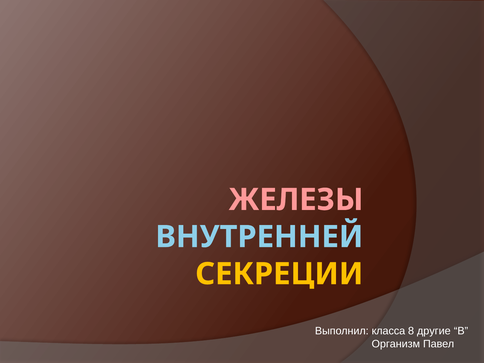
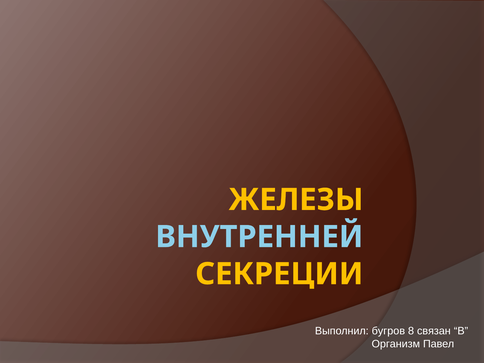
ЖЕЛЕЗЫ colour: pink -> yellow
класса: класса -> бугров
другие: другие -> связан
